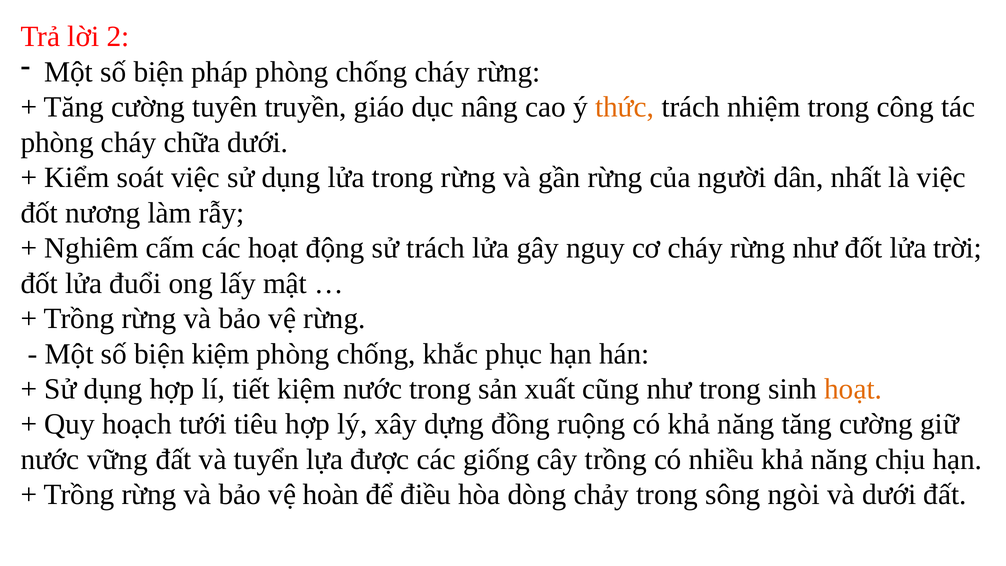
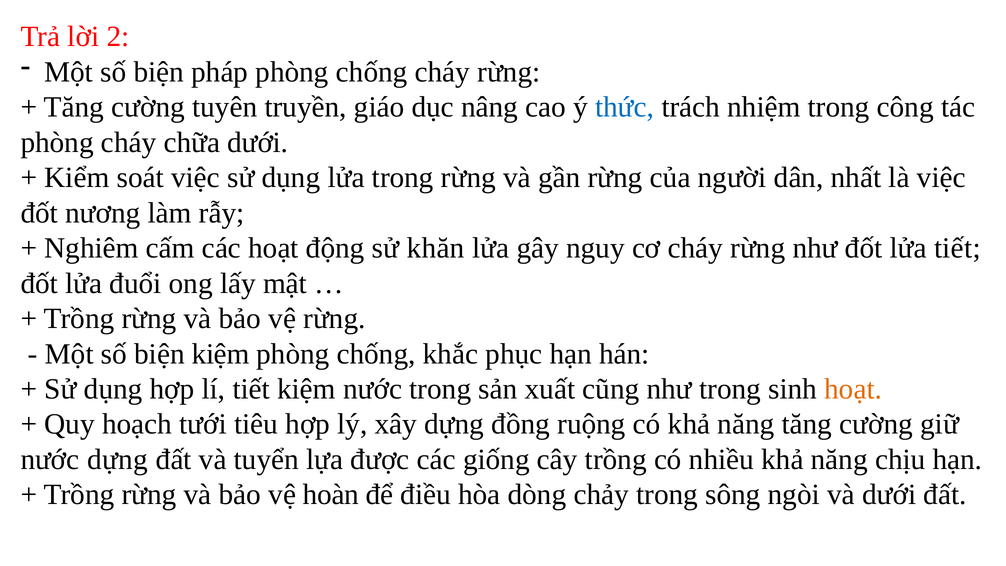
thức colour: orange -> blue
sử trách: trách -> khăn
lửa trời: trời -> tiết
nước vững: vững -> dựng
